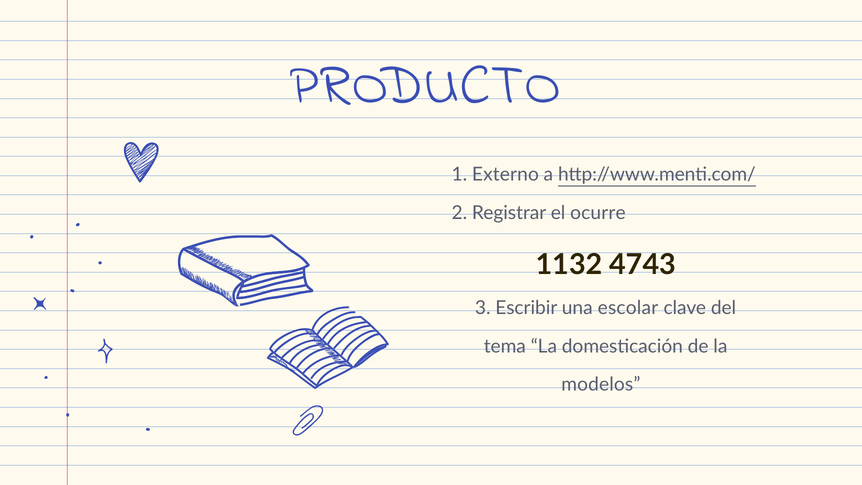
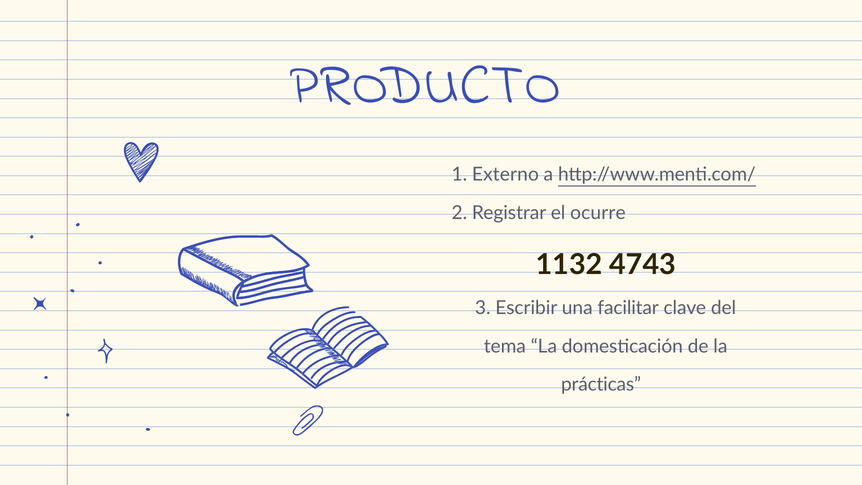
escolar: escolar -> facilitar
modelos: modelos -> prácticas
